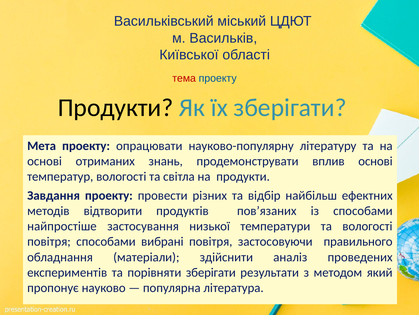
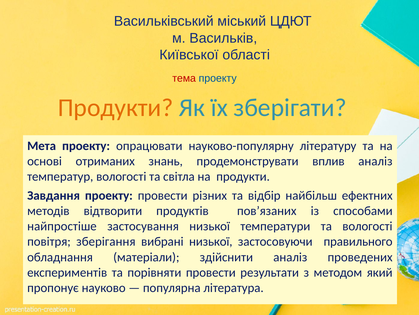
Продукти at (116, 107) colour: black -> orange
вплив основі: основі -> аналіз
повітря способами: способами -> зберігання
вибрані повітря: повітря -> низької
порівняти зберігати: зберігати -> провести
